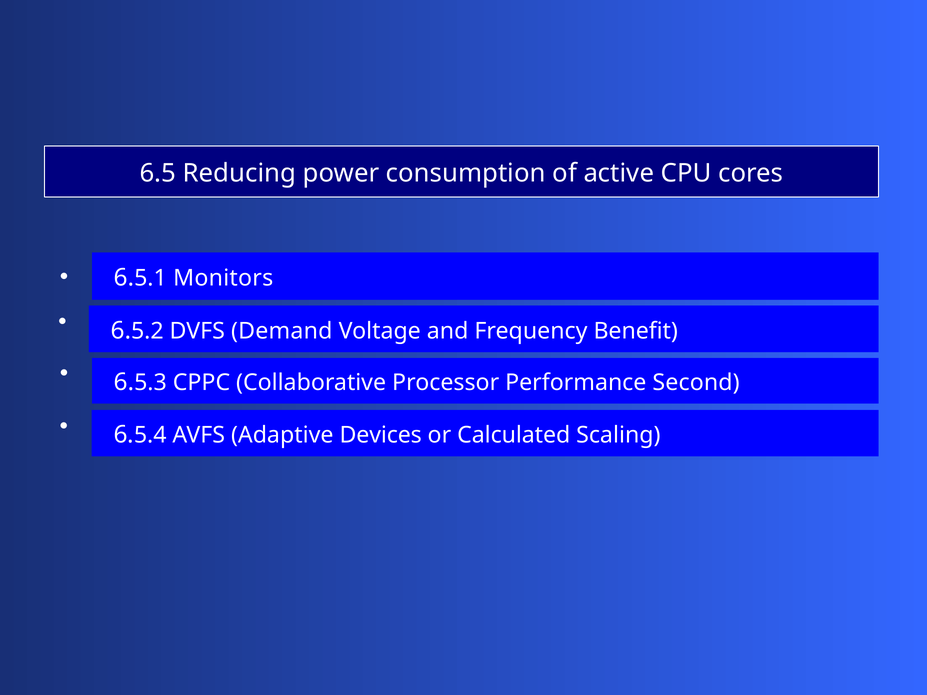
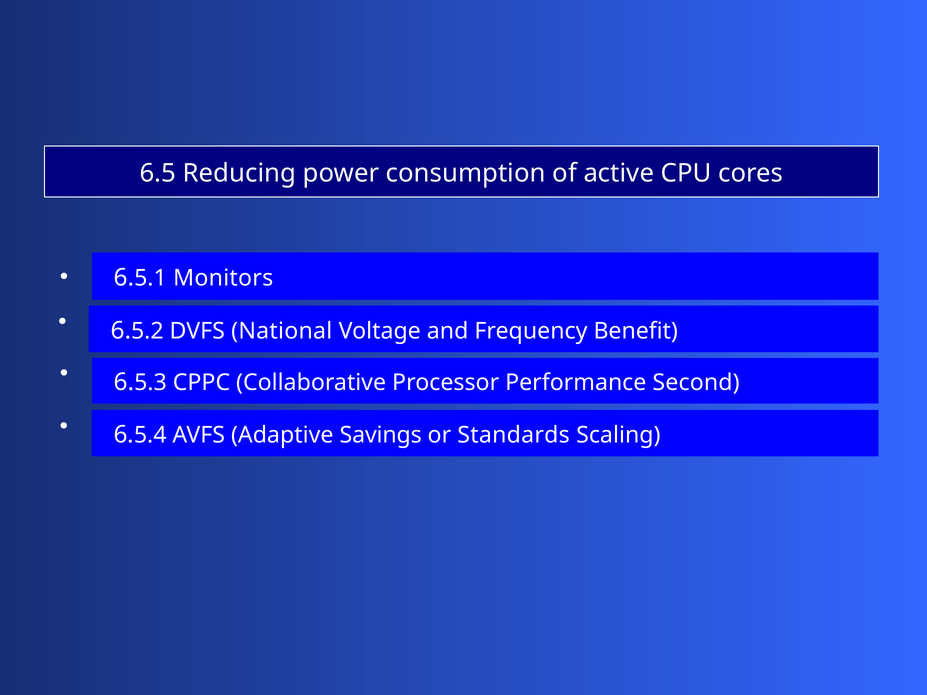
Demand: Demand -> National
Devices: Devices -> Savings
Calculated: Calculated -> Standards
